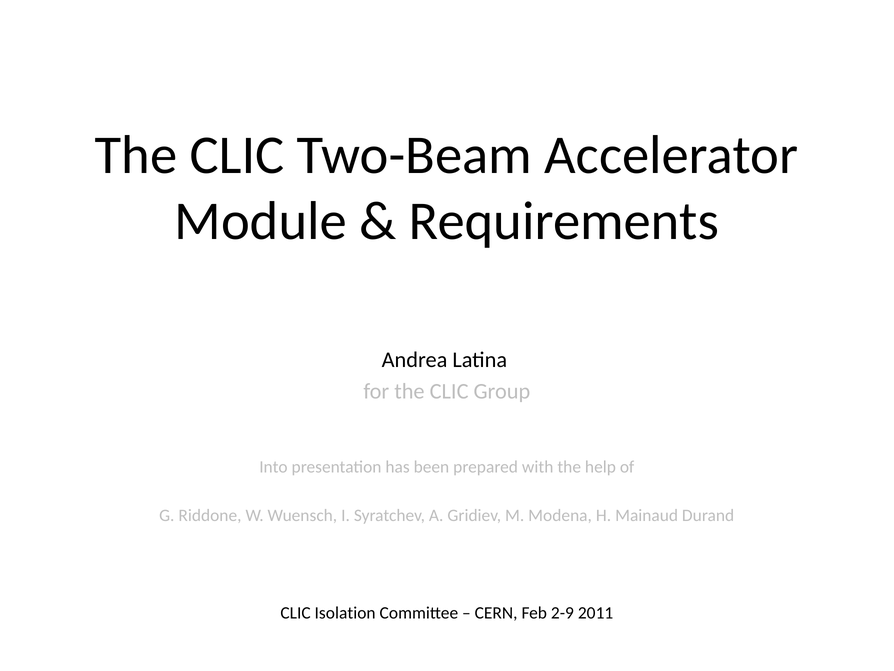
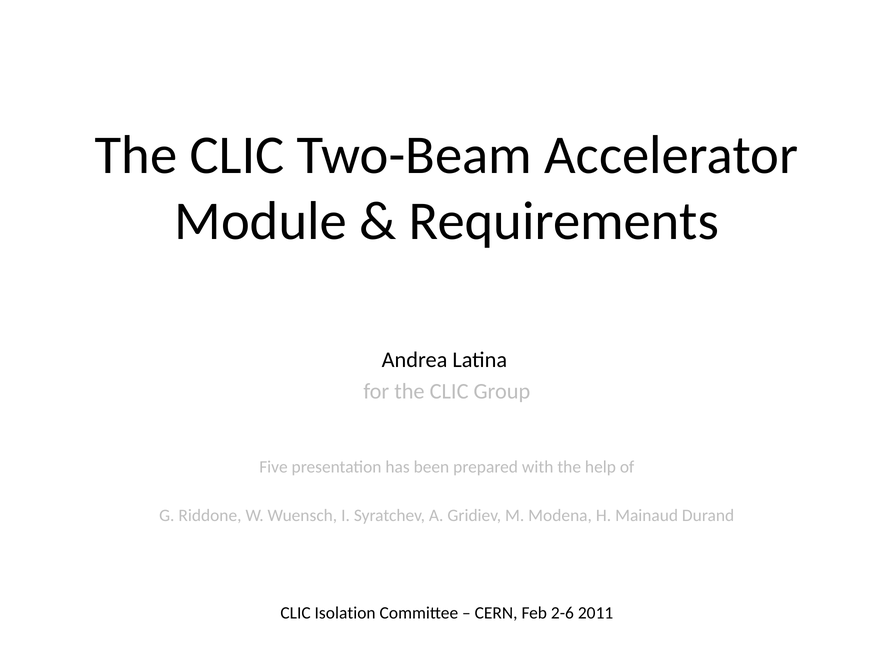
Into: Into -> Five
2-9: 2-9 -> 2-6
